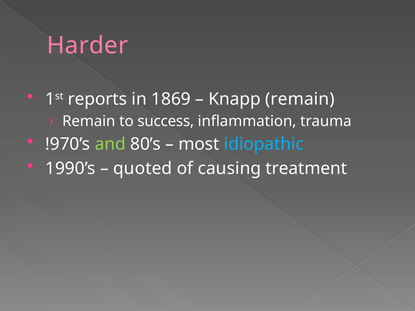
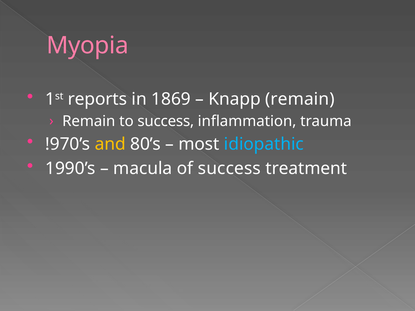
Harder: Harder -> Myopia
and colour: light green -> yellow
quoted: quoted -> macula
of causing: causing -> success
